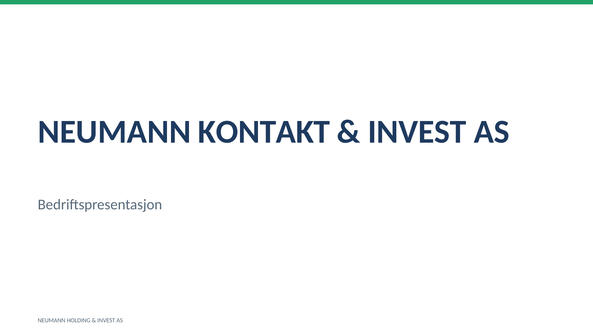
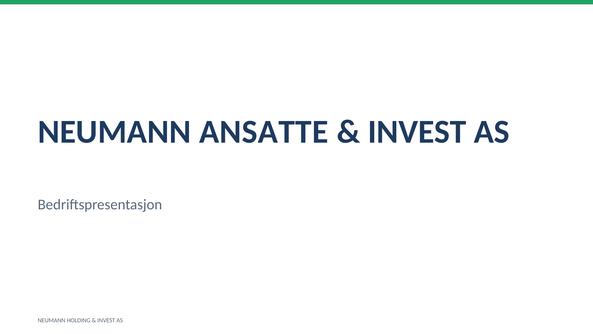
KONTAKT: KONTAKT -> ANSATTE
